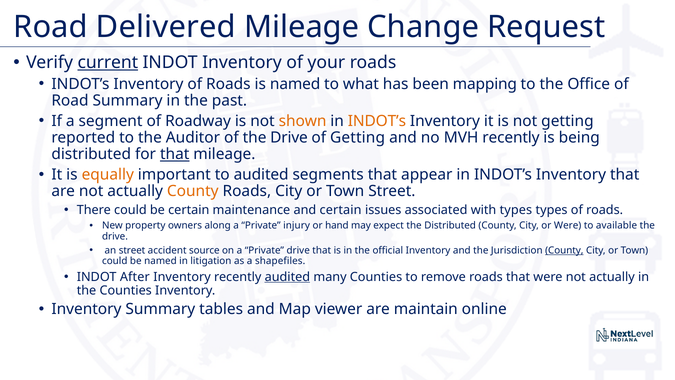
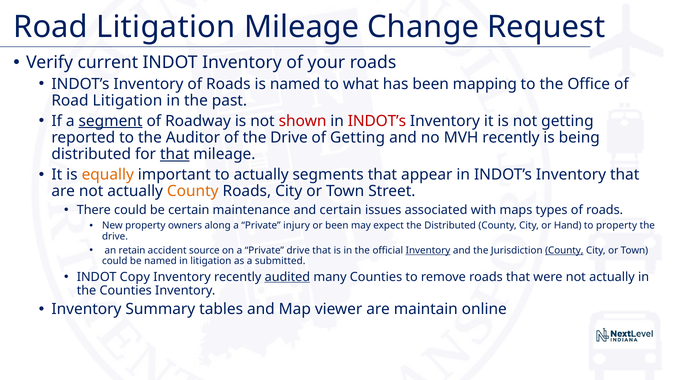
Delivered at (166, 27): Delivered -> Litigation
current underline: present -> none
Summary at (128, 101): Summary -> Litigation
segment underline: none -> present
shown colour: orange -> red
INDOT’s at (377, 121) colour: orange -> red
to audited: audited -> actually
with types: types -> maps
or hand: hand -> been
or Were: Were -> Hand
to available: available -> property
an street: street -> retain
Inventory at (428, 250) underline: none -> present
shapefiles: shapefiles -> submitted
After: After -> Copy
